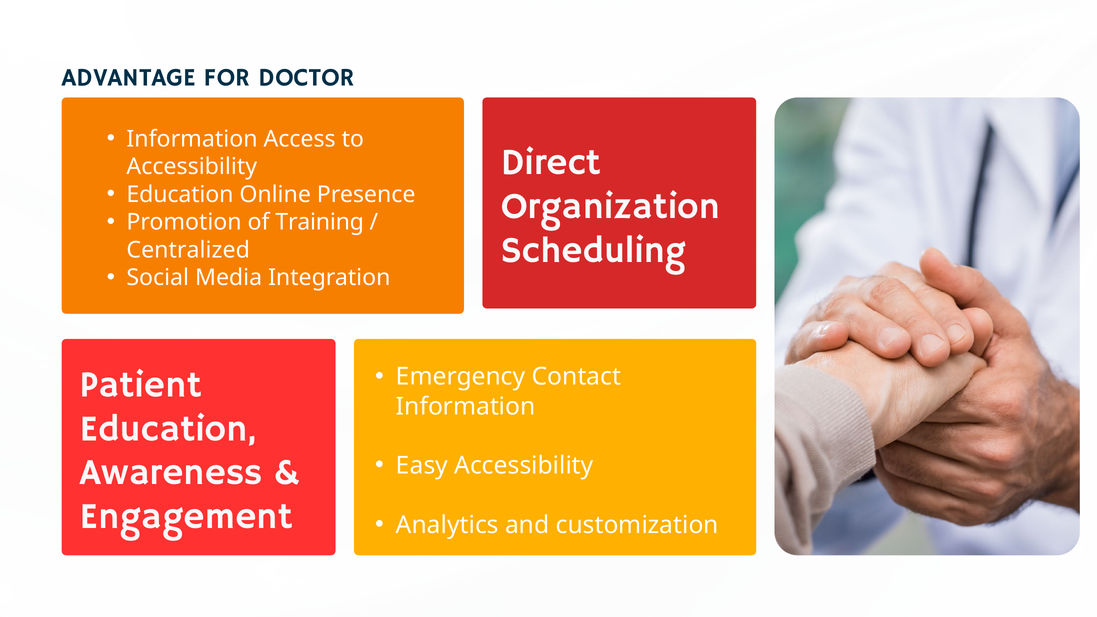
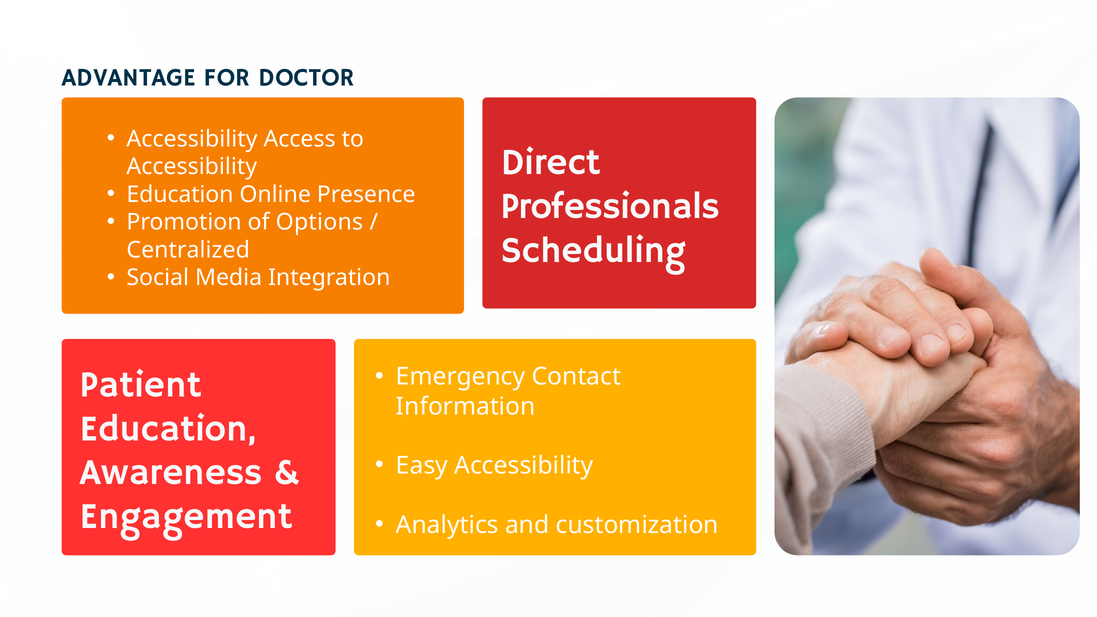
Information at (192, 139): Information -> Accessibility
Organization: Organization -> Professionals
Training: Training -> Options
